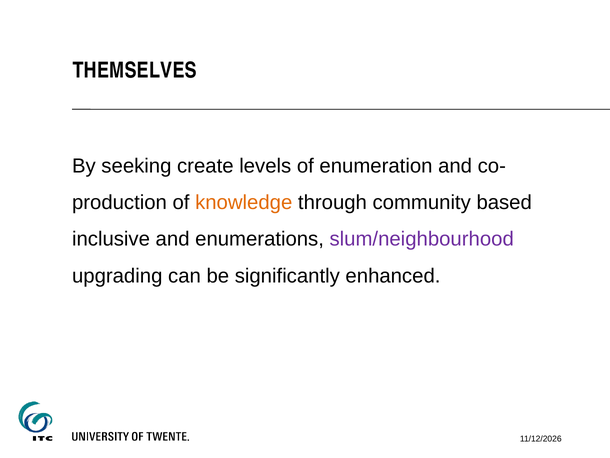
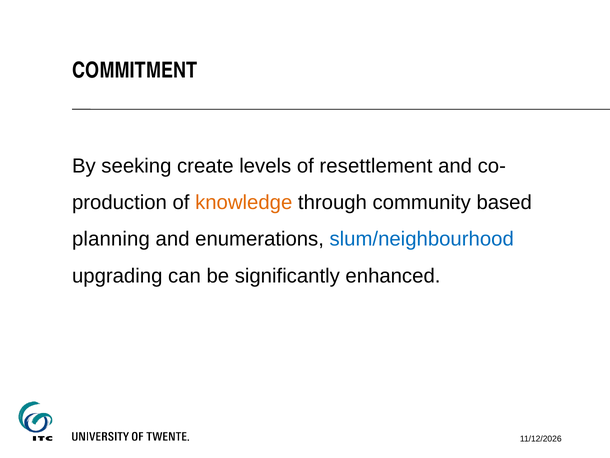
THEMSELVES: THEMSELVES -> COMMITMENT
enumeration: enumeration -> resettlement
inclusive: inclusive -> planning
slum/neighbourhood colour: purple -> blue
